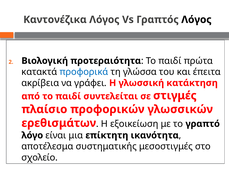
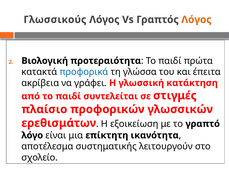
Καντονέζικα: Καντονέζικα -> Γλωσσικούς
Λόγος at (196, 20) colour: black -> orange
μεσοστιγμές: μεσοστιγμές -> λειτουργούν
